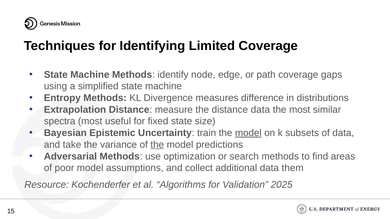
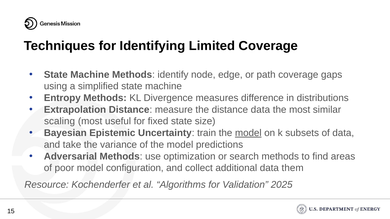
spectra: spectra -> scaling
the at (157, 145) underline: present -> none
assumptions: assumptions -> configuration
